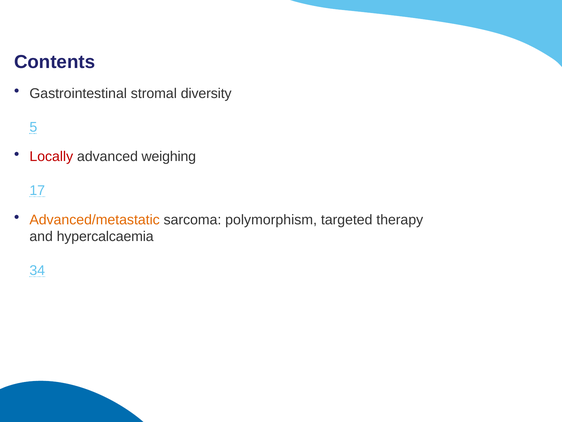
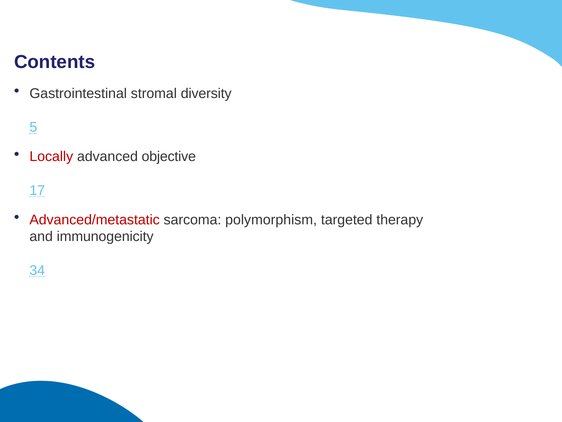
weighing: weighing -> objective
Advanced/metastatic colour: orange -> red
hypercalcaemia: hypercalcaemia -> immunogenicity
